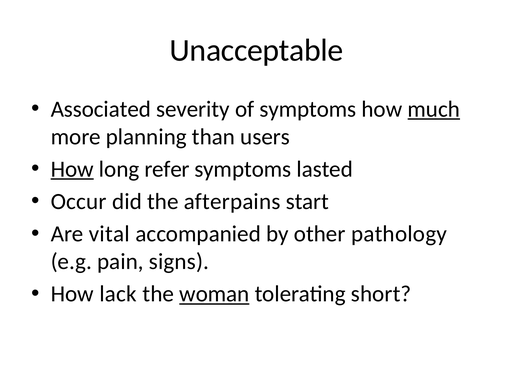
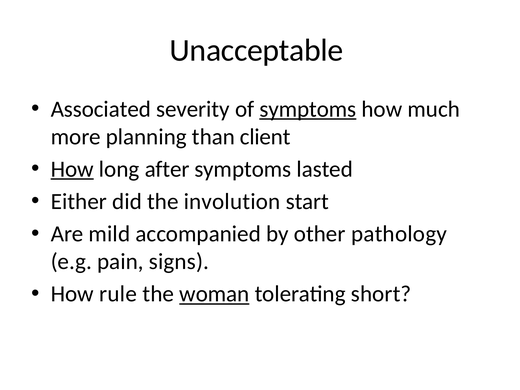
symptoms at (308, 109) underline: none -> present
much underline: present -> none
users: users -> client
refer: refer -> after
Occur: Occur -> Either
afterpains: afterpains -> involution
vital: vital -> mild
lack: lack -> rule
